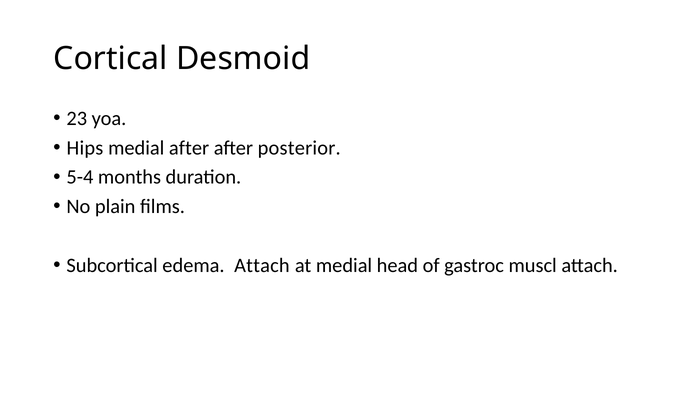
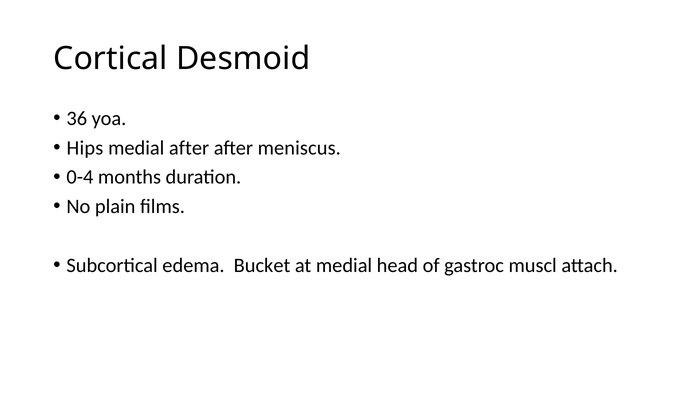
23: 23 -> 36
posterior: posterior -> meniscus
5-4: 5-4 -> 0-4
edema Attach: Attach -> Bucket
